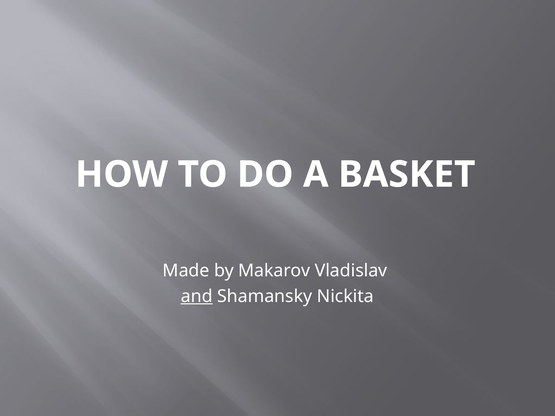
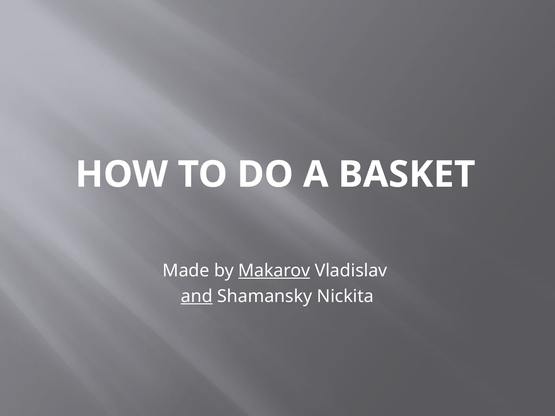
Makarov underline: none -> present
